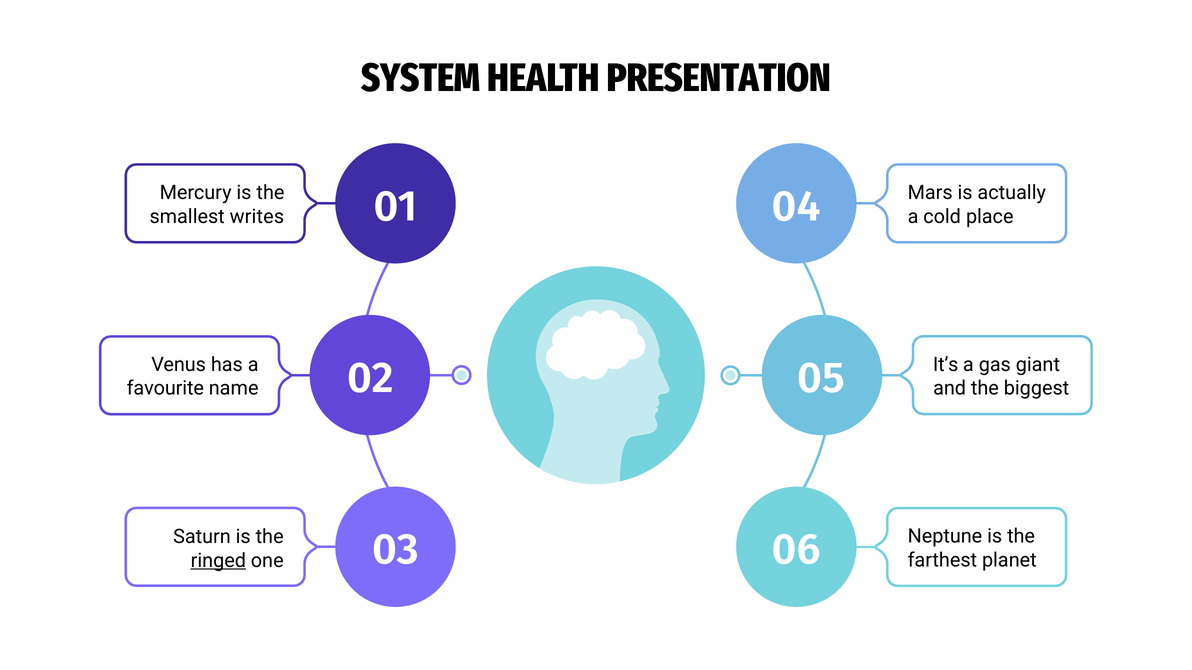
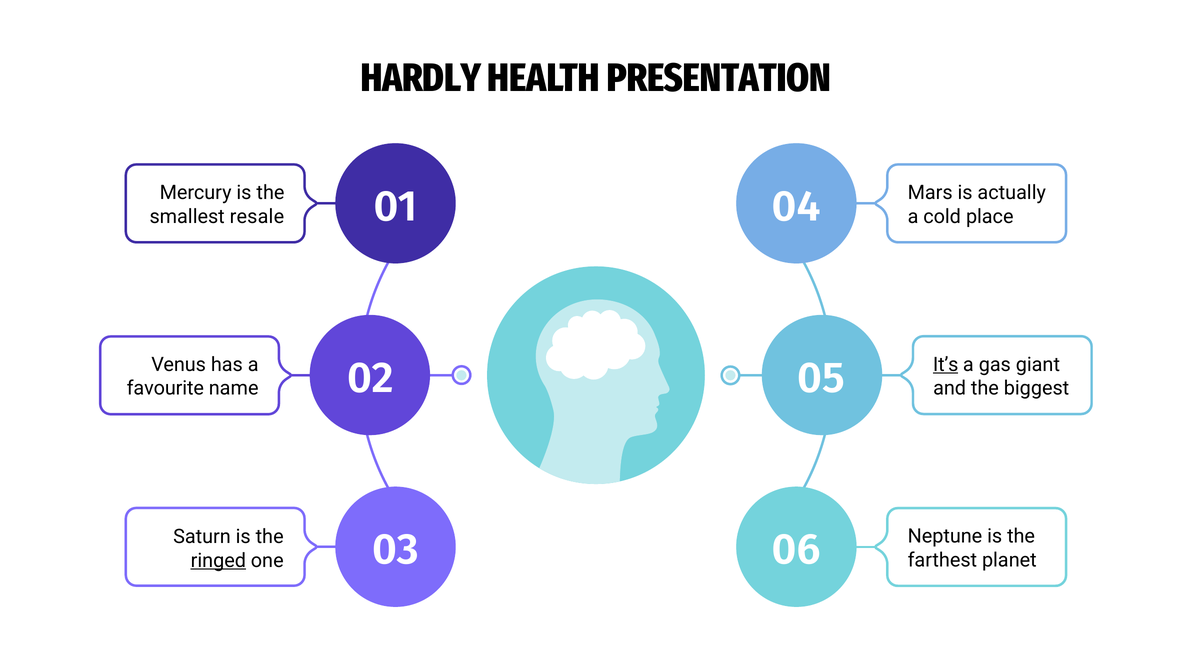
SYSTEM: SYSTEM -> HARDLY
writes: writes -> resale
It’s underline: none -> present
